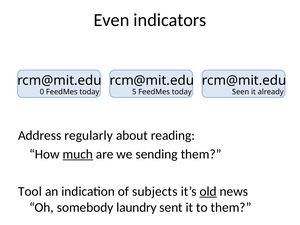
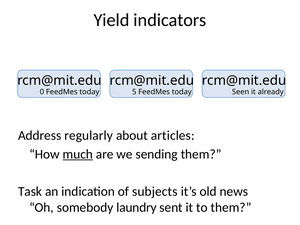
Even: Even -> Yield
reading: reading -> articles
Tool: Tool -> Task
old underline: present -> none
